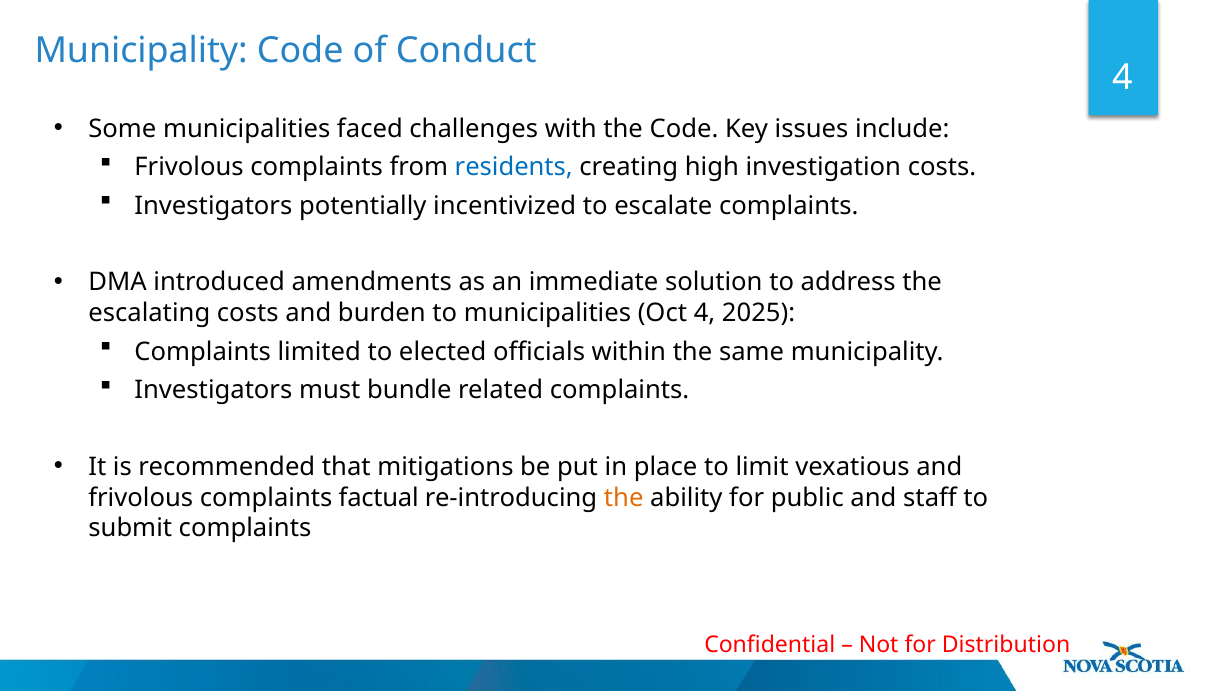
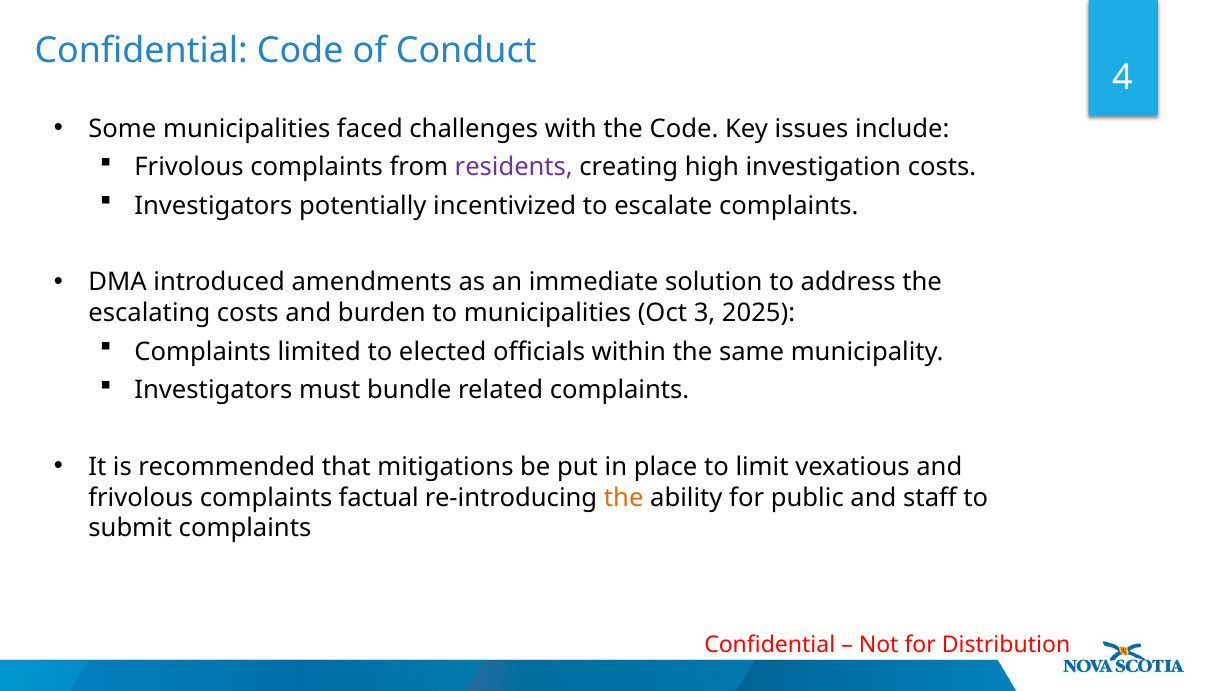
Municipality at (141, 51): Municipality -> Confidential
residents colour: blue -> purple
Oct 4: 4 -> 3
